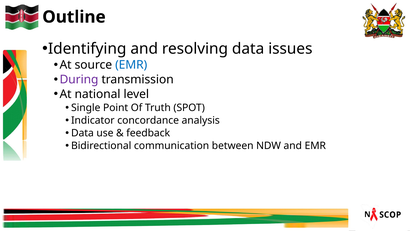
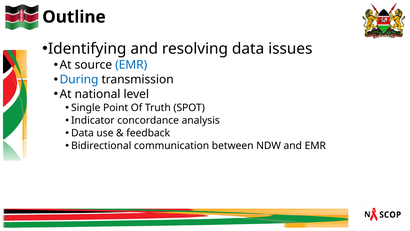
During colour: purple -> blue
